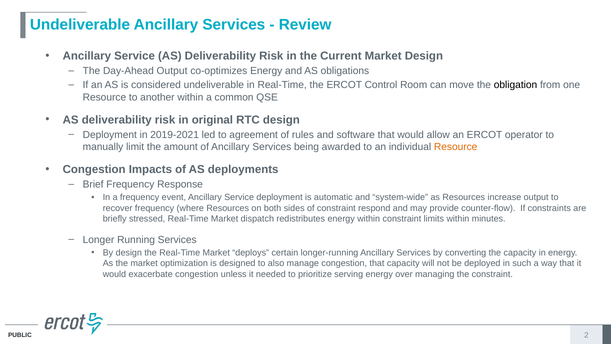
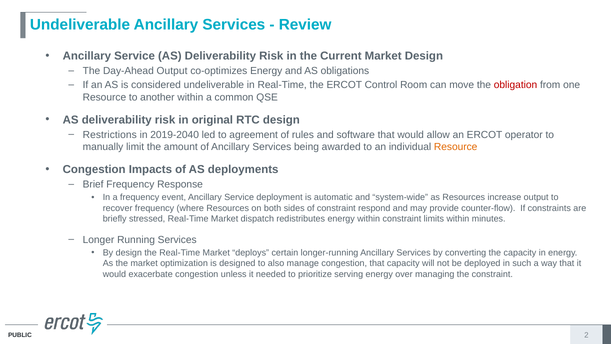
obligation colour: black -> red
Deployment at (110, 135): Deployment -> Restrictions
2019-2021: 2019-2021 -> 2019-2040
